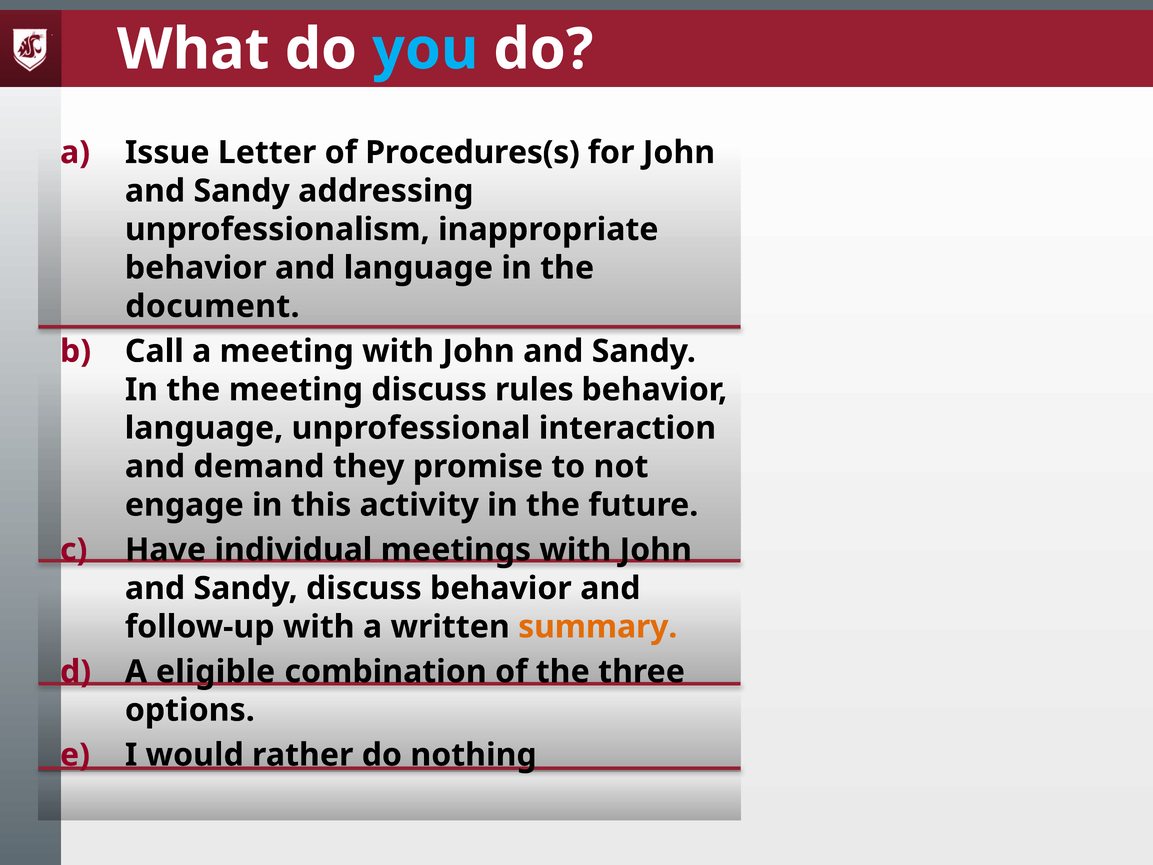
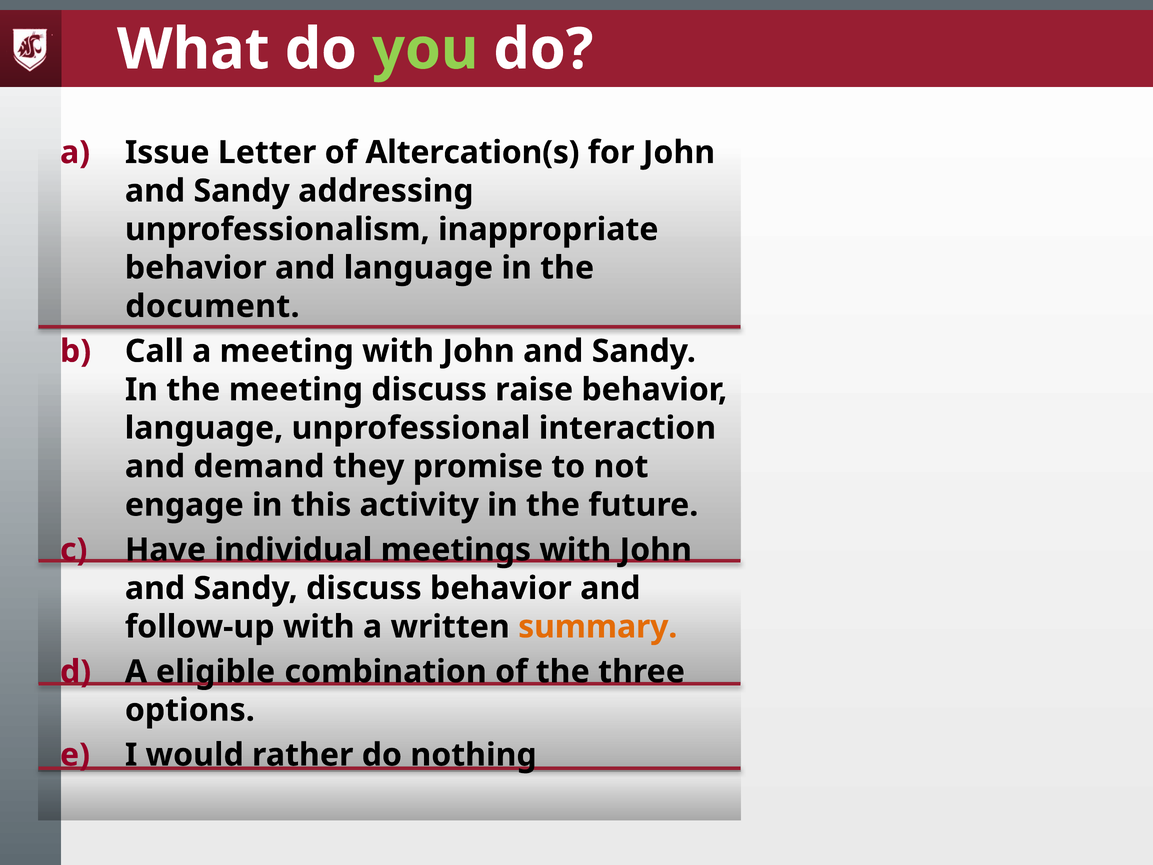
you colour: light blue -> light green
Procedures(s: Procedures(s -> Altercation(s
rules: rules -> raise
